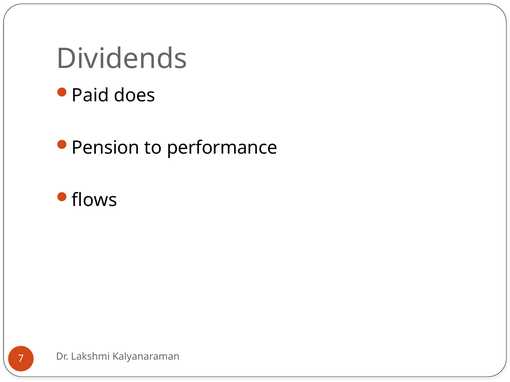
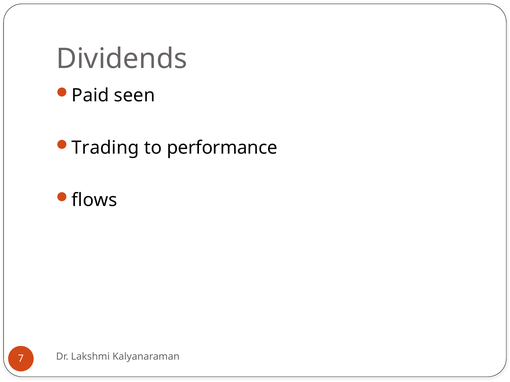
does: does -> seen
Pension: Pension -> Trading
